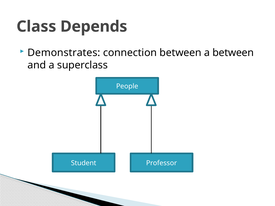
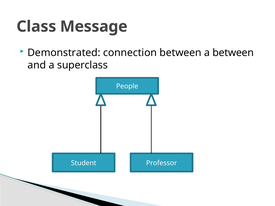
Depends: Depends -> Message
Demonstrates: Demonstrates -> Demonstrated
